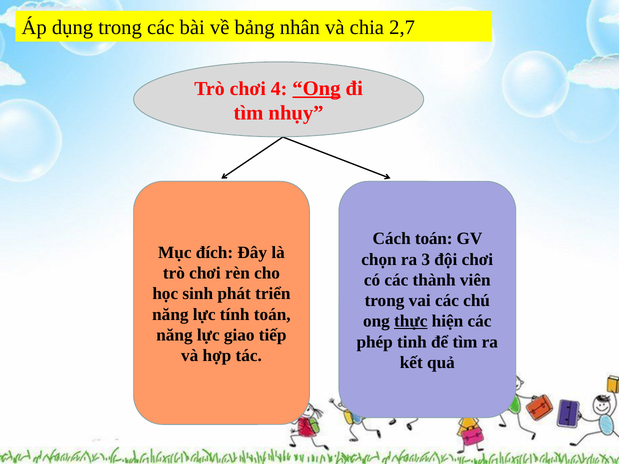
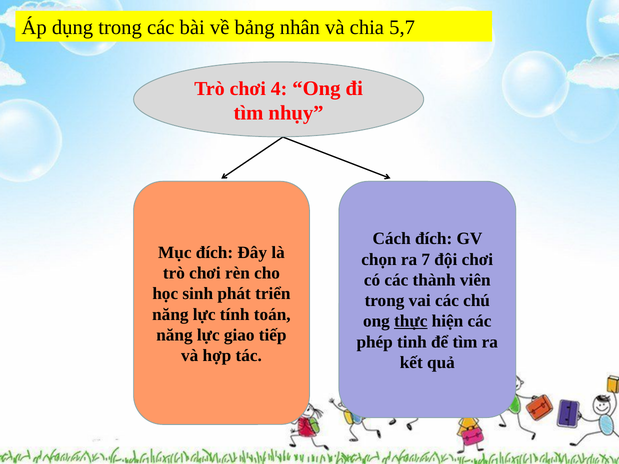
2,7: 2,7 -> 5,7
Ong at (316, 88) underline: present -> none
Cách toán: toán -> đích
3: 3 -> 7
